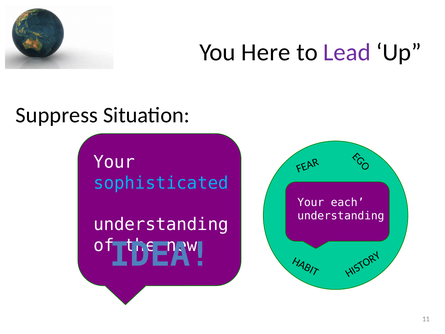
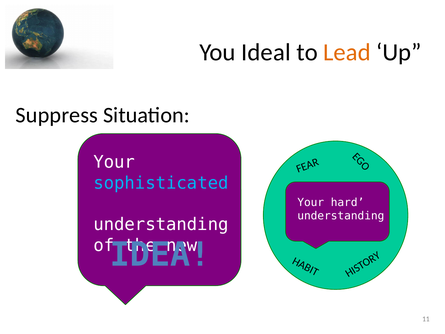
Here: Here -> Ideal
Lead colour: purple -> orange
each: each -> hard
